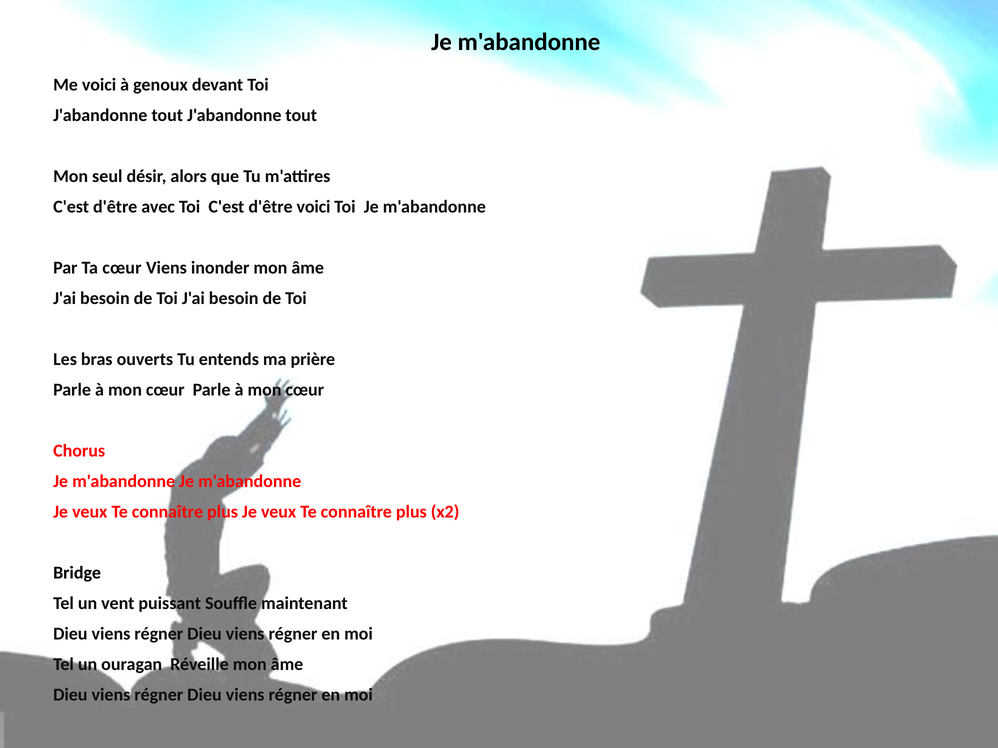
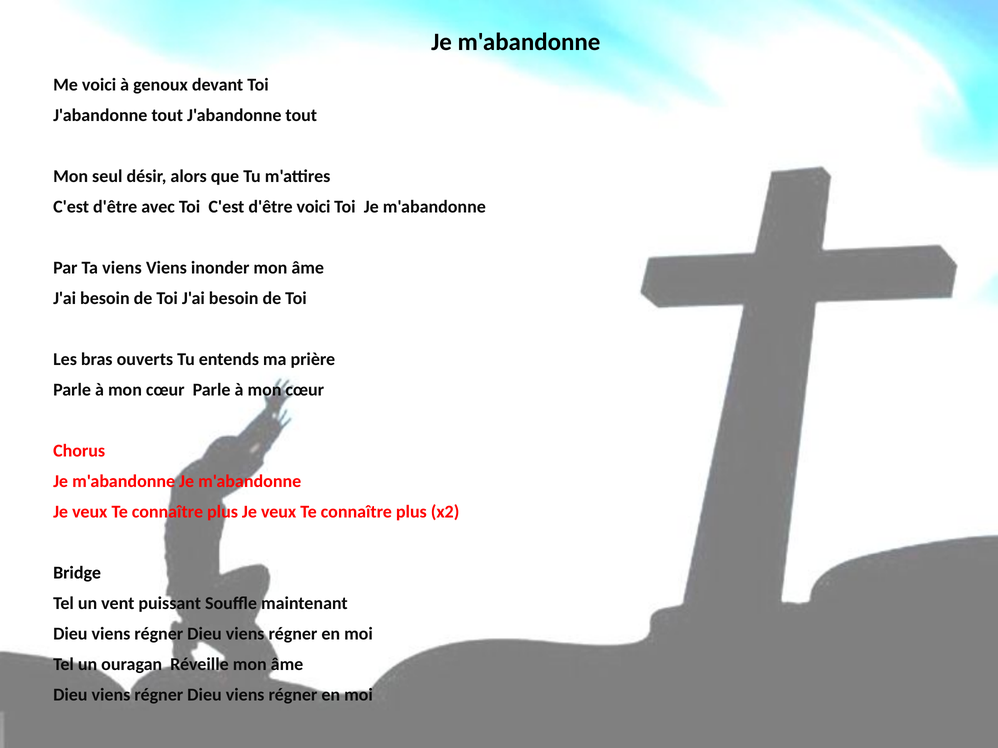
Ta cœur: cœur -> viens
